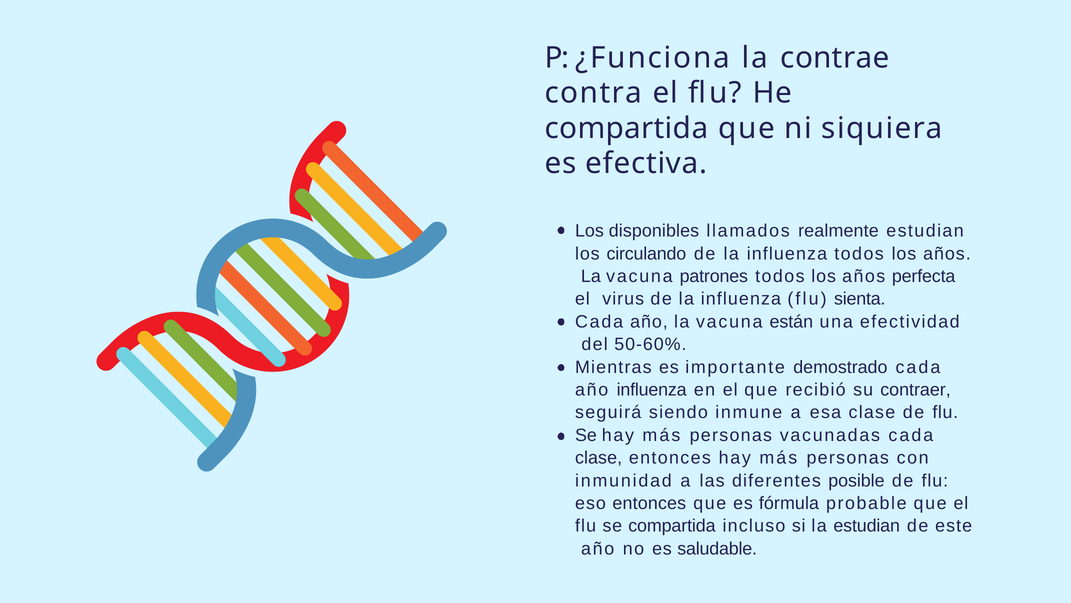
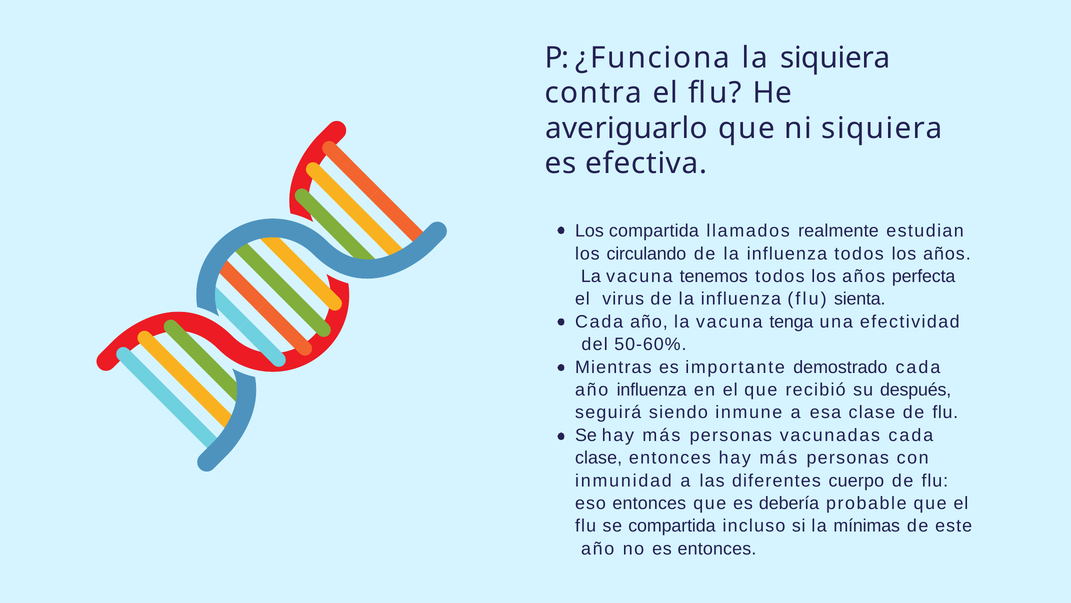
la contrae: contrae -> siquiera
compartida at (626, 128): compartida -> averiguarlo
Los disponibles: disponibles -> compartida
patrones: patrones -> tenemos
están: están -> tenga
contraer: contraer -> después
posible: posible -> cuerpo
fórmula: fórmula -> debería
la estudian: estudian -> mínimas
es saludable: saludable -> entonces
